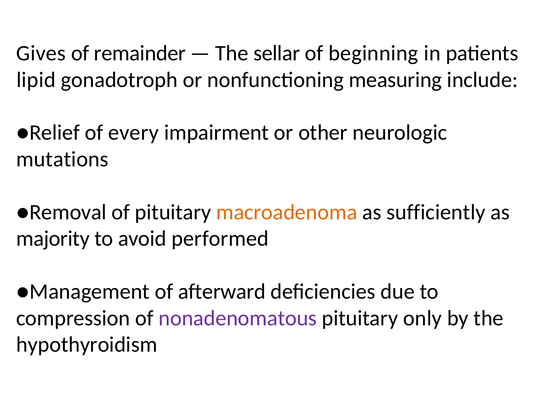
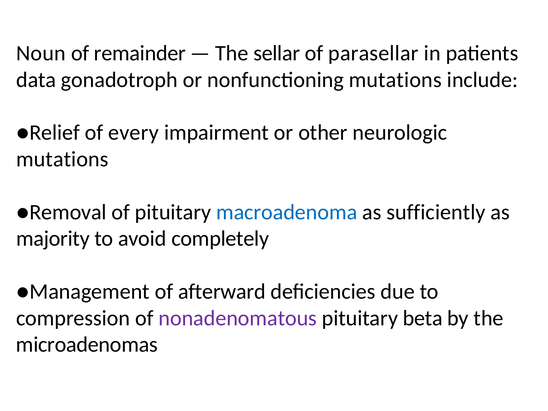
Gives: Gives -> Noun
beginning: beginning -> parasellar
lipid: lipid -> data
nonfunctioning measuring: measuring -> mutations
macroadenoma colour: orange -> blue
performed: performed -> completely
only: only -> beta
hypothyroidism: hypothyroidism -> microadenomas
